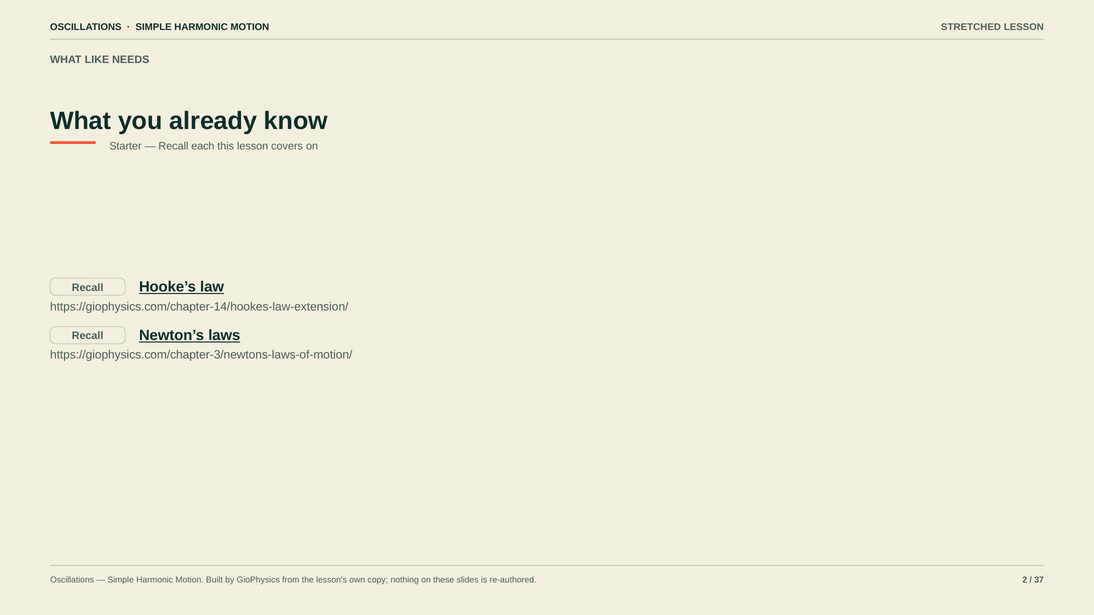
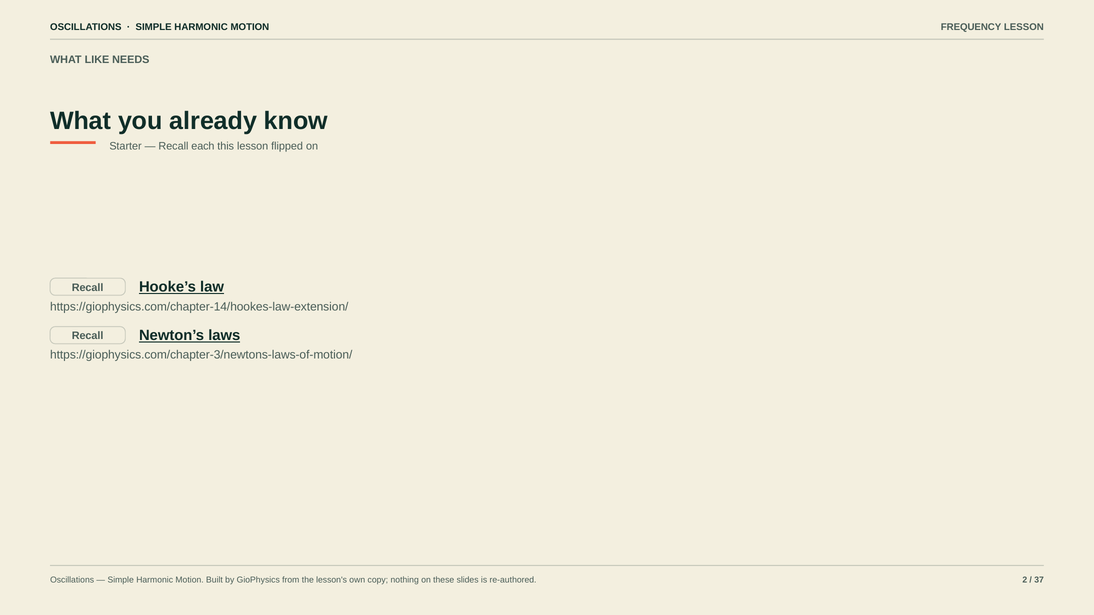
STRETCHED: STRETCHED -> FREQUENCY
covers: covers -> flipped
